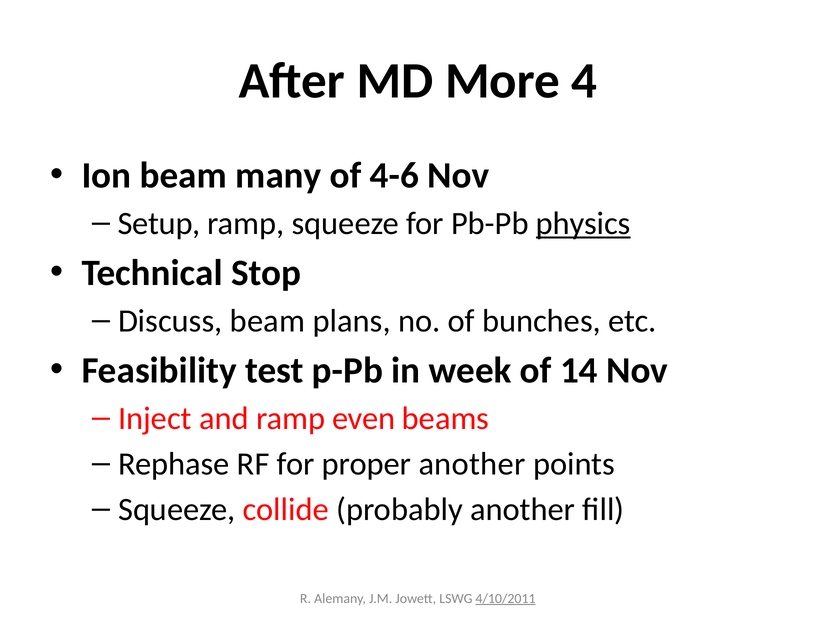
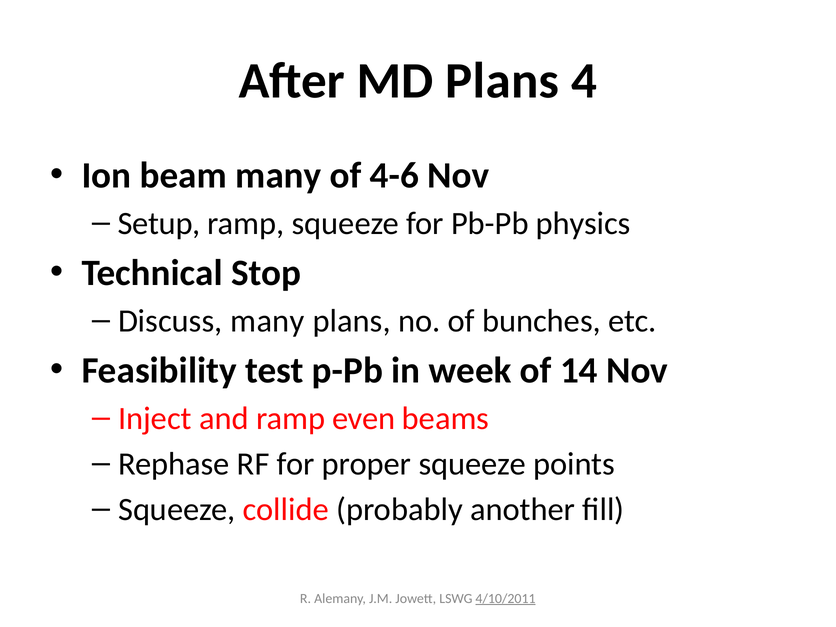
MD More: More -> Plans
physics underline: present -> none
Discuss beam: beam -> many
proper another: another -> squeeze
